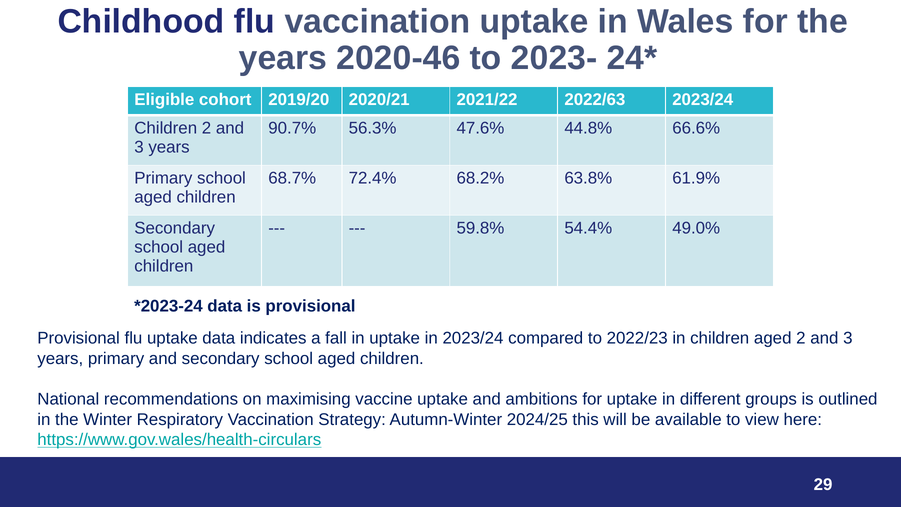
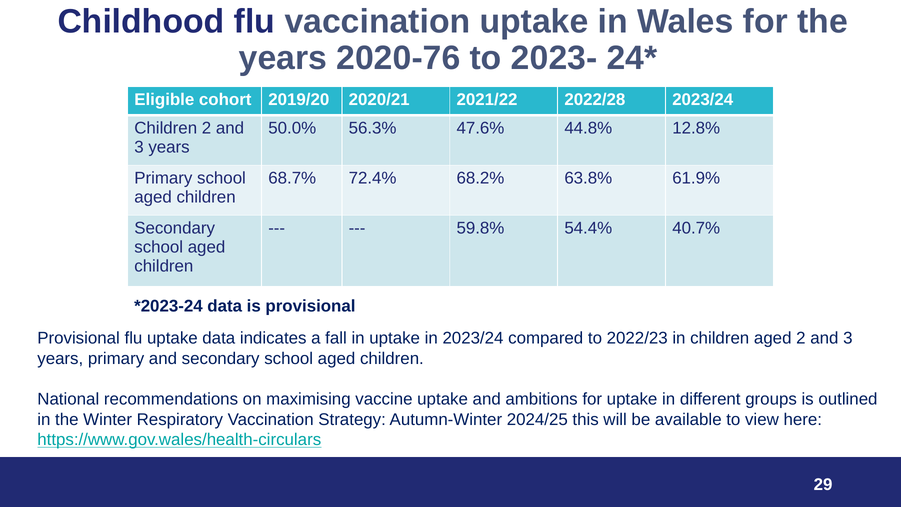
2020-46: 2020-46 -> 2020-76
2022/63: 2022/63 -> 2022/28
90.7%: 90.7% -> 50.0%
66.6%: 66.6% -> 12.8%
49.0%: 49.0% -> 40.7%
